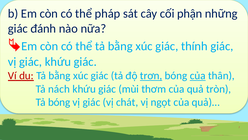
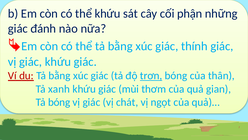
thể pháp: pháp -> khứu
của at (198, 75) underline: present -> none
nách: nách -> xanh
tròn: tròn -> gian
